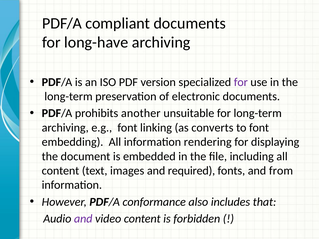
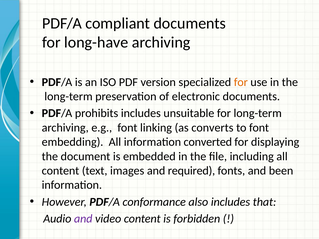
for at (241, 82) colour: purple -> orange
prohibits another: another -> includes
rendering: rendering -> converted
from: from -> been
